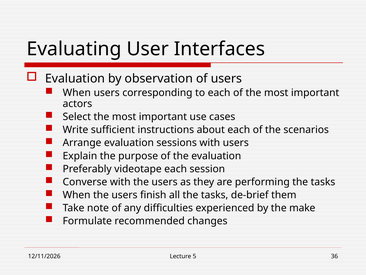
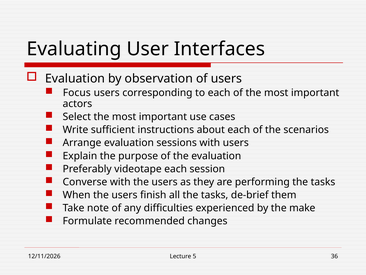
When at (77, 93): When -> Focus
